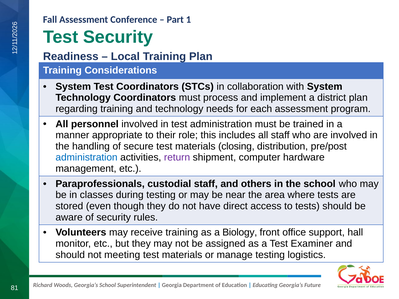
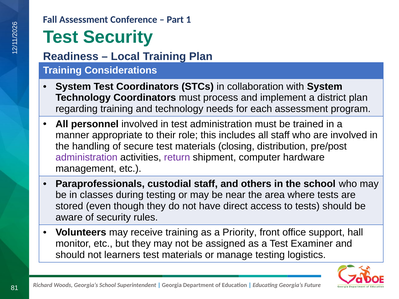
administration at (87, 158) colour: blue -> purple
Biology: Biology -> Priority
meeting: meeting -> learners
